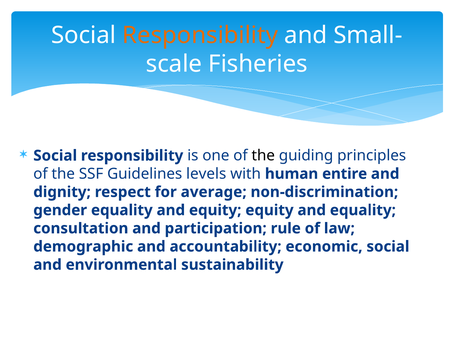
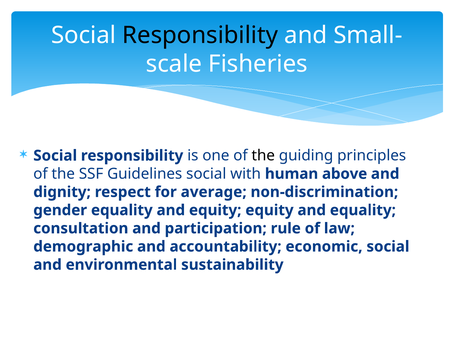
Responsibility at (200, 35) colour: orange -> black
Guidelines levels: levels -> social
entire: entire -> above
